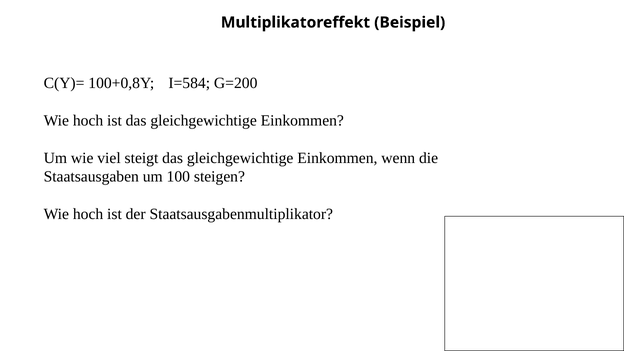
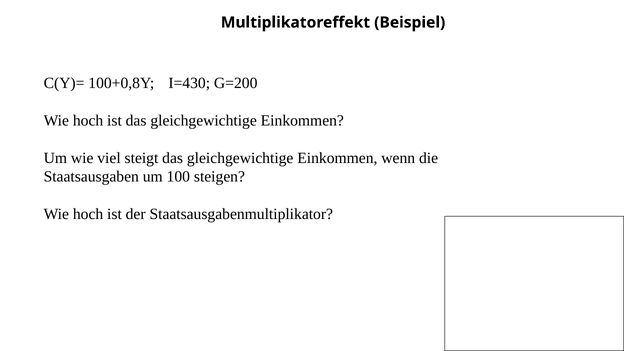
I=584: I=584 -> I=430
